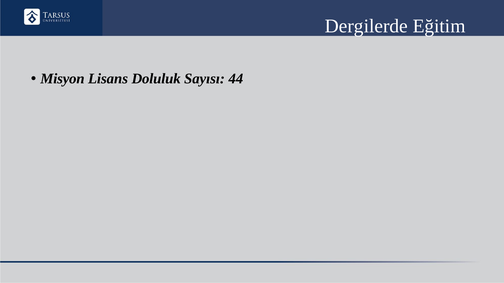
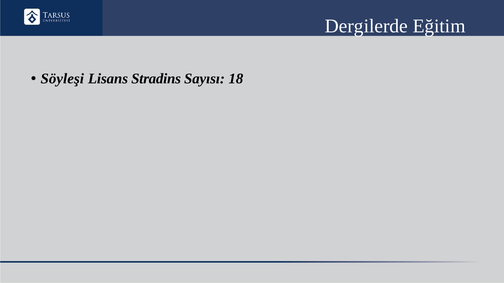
Misyon: Misyon -> Söyleşi
Doluluk: Doluluk -> Stradins
44: 44 -> 18
